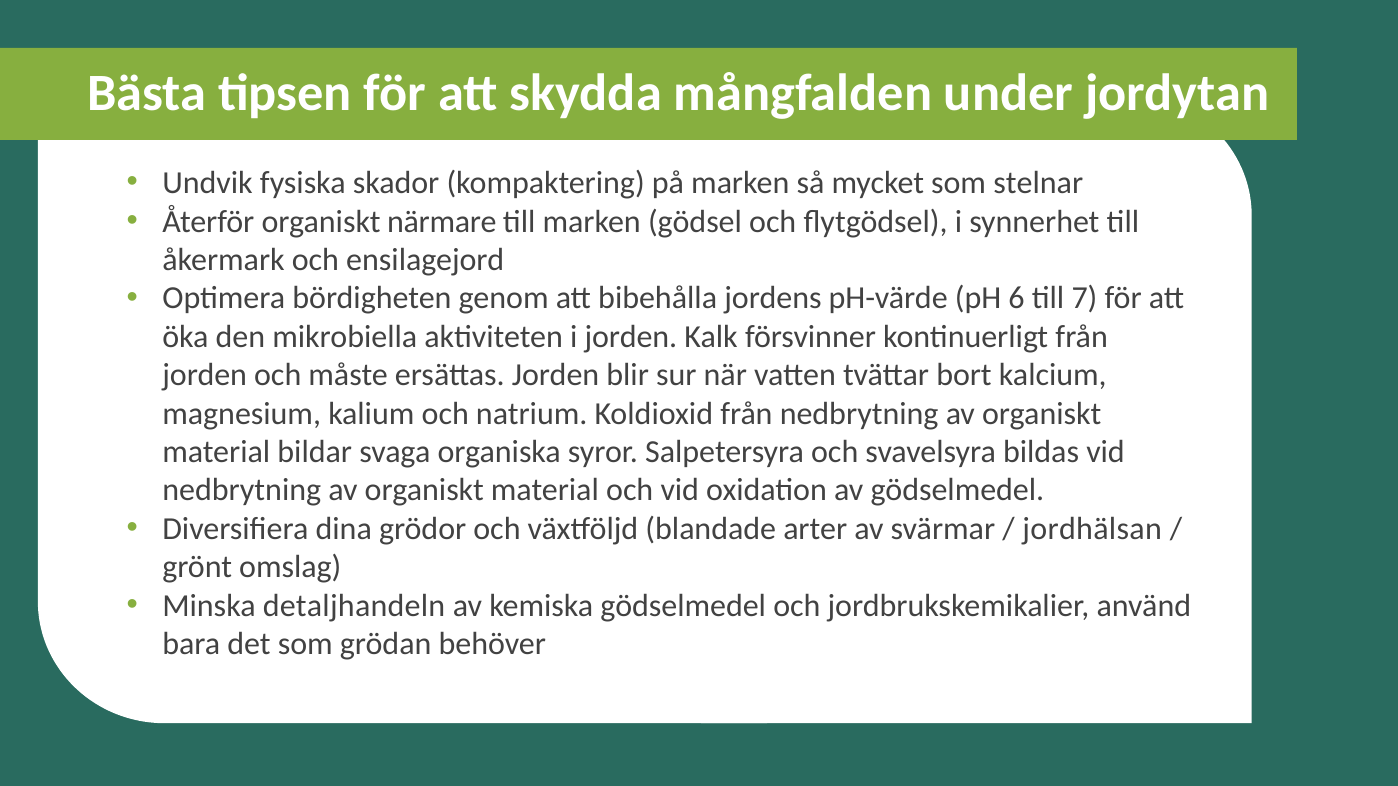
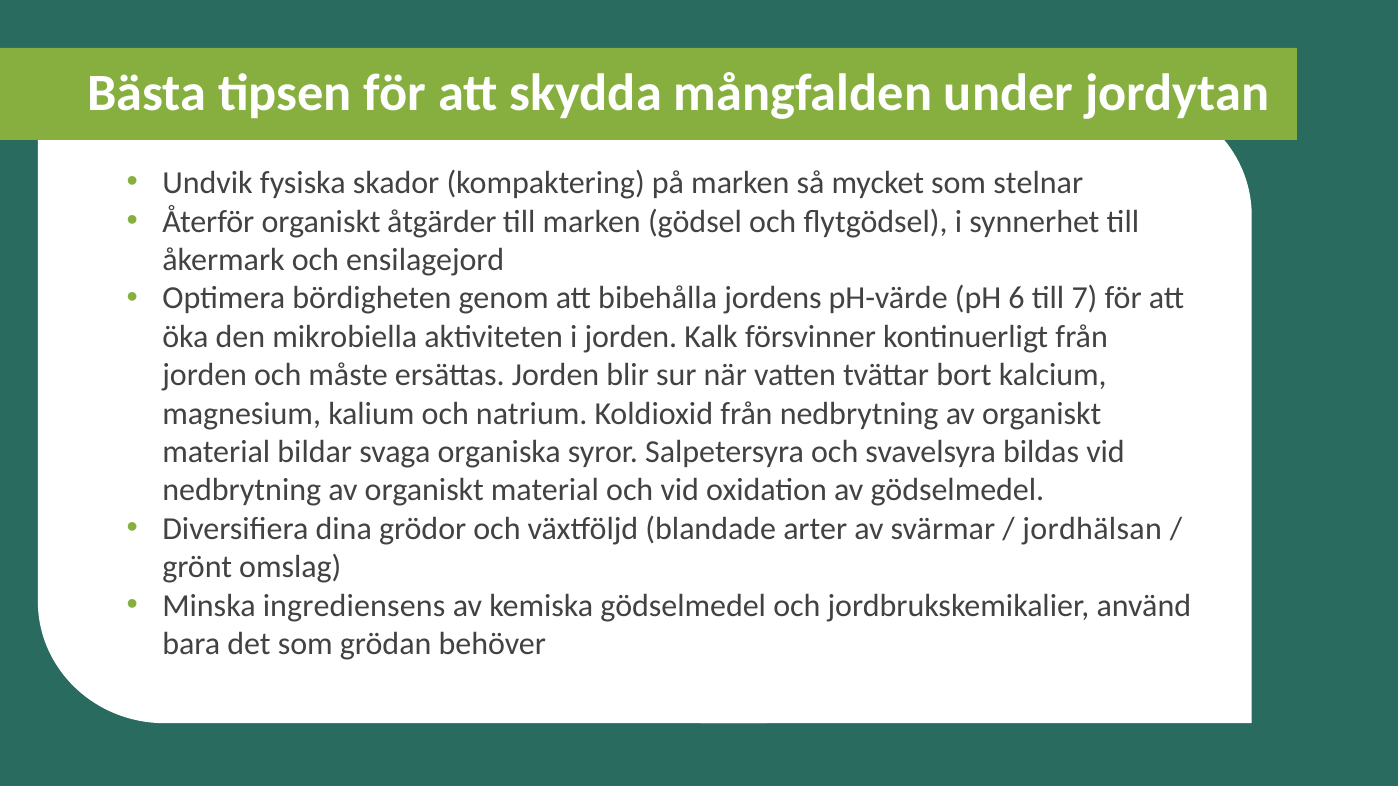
närmare: närmare -> åtgärder
detaljhandeln: detaljhandeln -> ingrediensens
